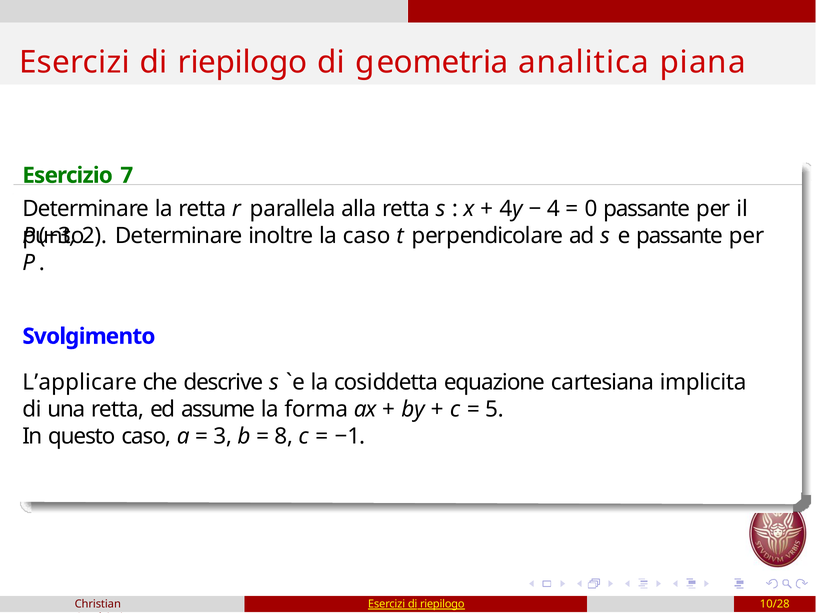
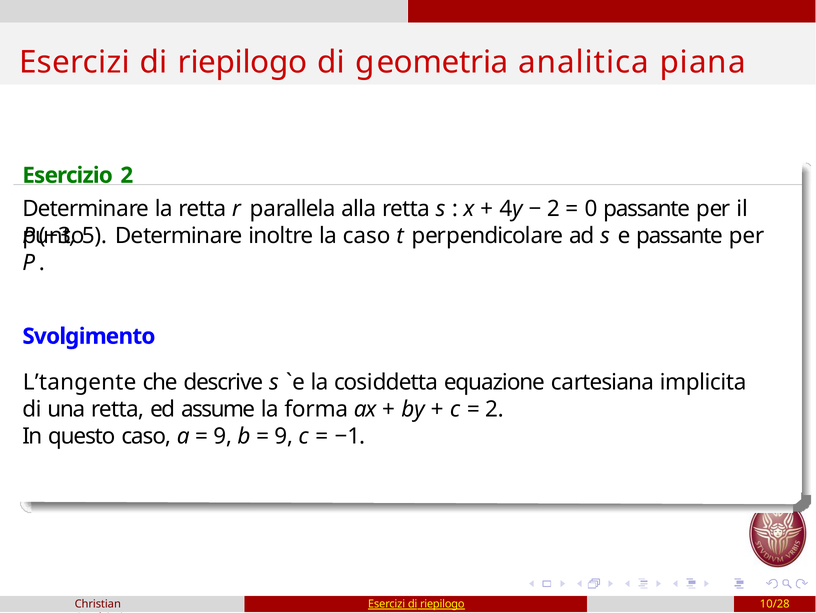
Esercizio 7: 7 -> 2
4 at (553, 209): 4 -> 2
2: 2 -> 5
L’applicare: L’applicare -> L’tangente
5 at (494, 409): 5 -> 2
3 at (223, 436): 3 -> 9
8 at (284, 436): 8 -> 9
